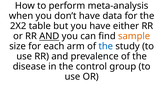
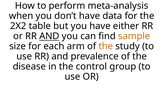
the at (106, 46) colour: blue -> orange
